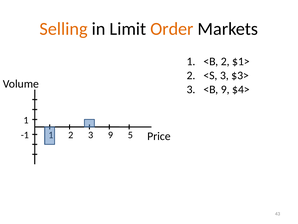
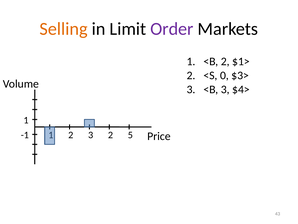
Order colour: orange -> purple
<S 3: 3 -> 0
<B 9: 9 -> 3
3 9: 9 -> 2
